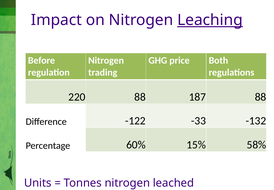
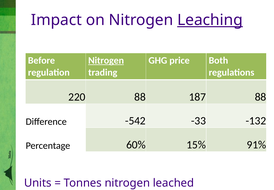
Nitrogen at (106, 60) underline: none -> present
-122: -122 -> -542
58%: 58% -> 91%
